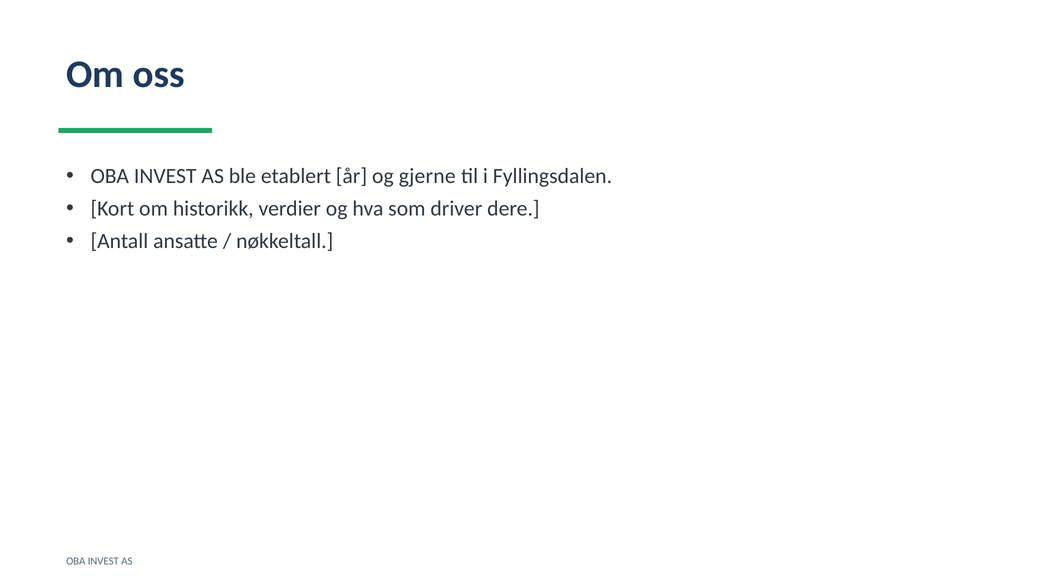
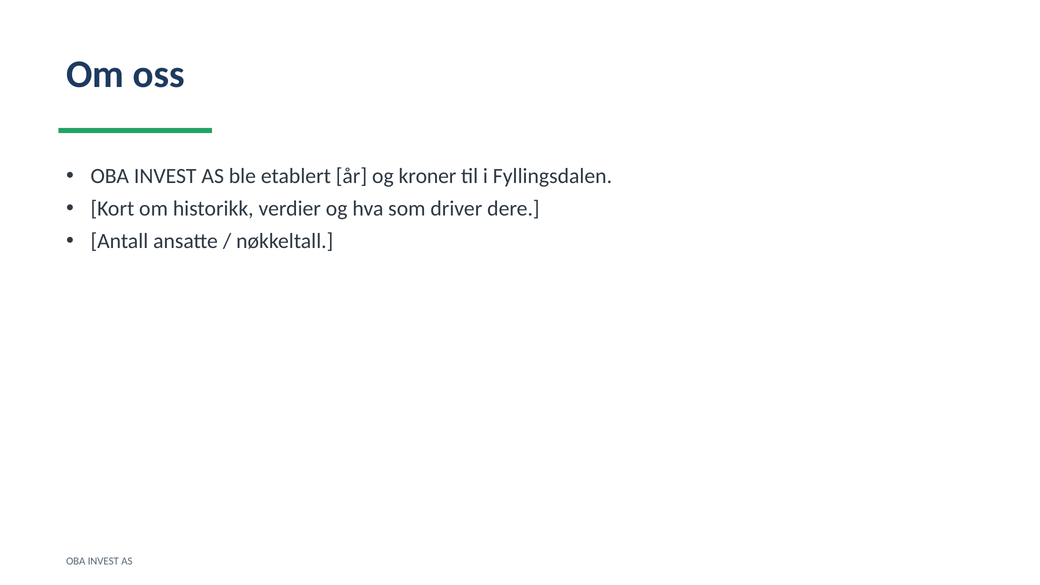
gjerne: gjerne -> kroner
